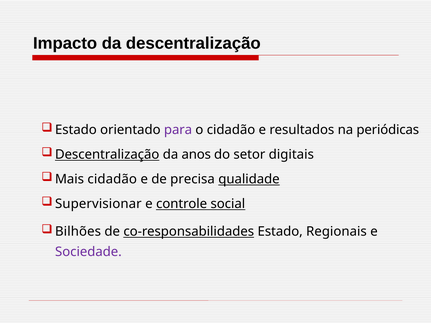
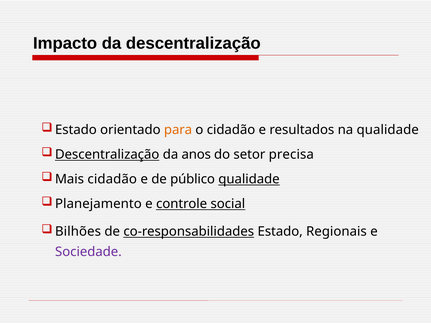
para colour: purple -> orange
na periódicas: periódicas -> qualidade
digitais: digitais -> precisa
precisa: precisa -> público
Supervisionar: Supervisionar -> Planejamento
